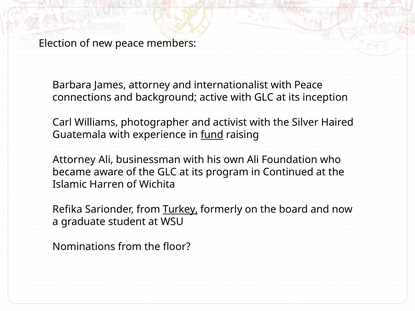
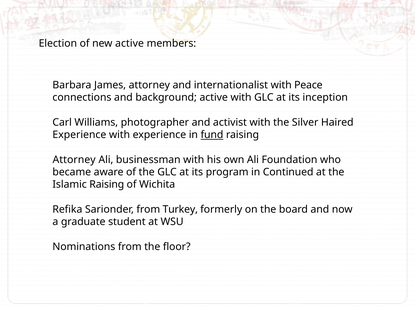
new peace: peace -> active
Guatemala at (79, 135): Guatemala -> Experience
Islamic Harren: Harren -> Raising
Turkey underline: present -> none
